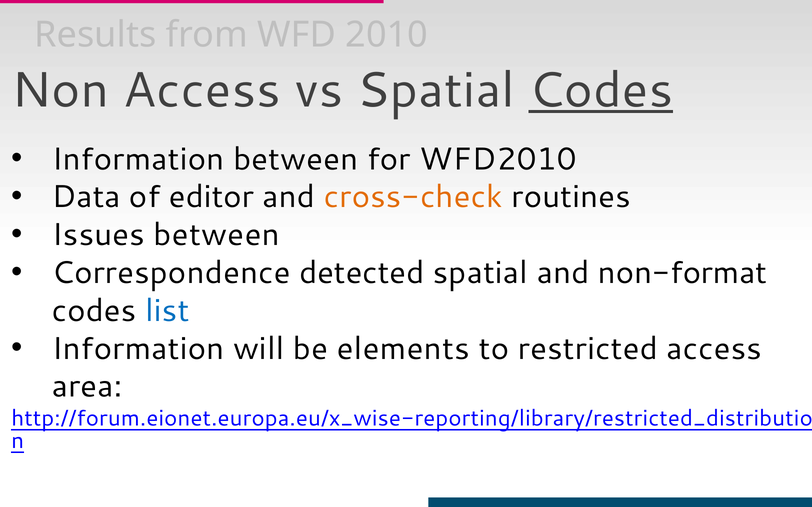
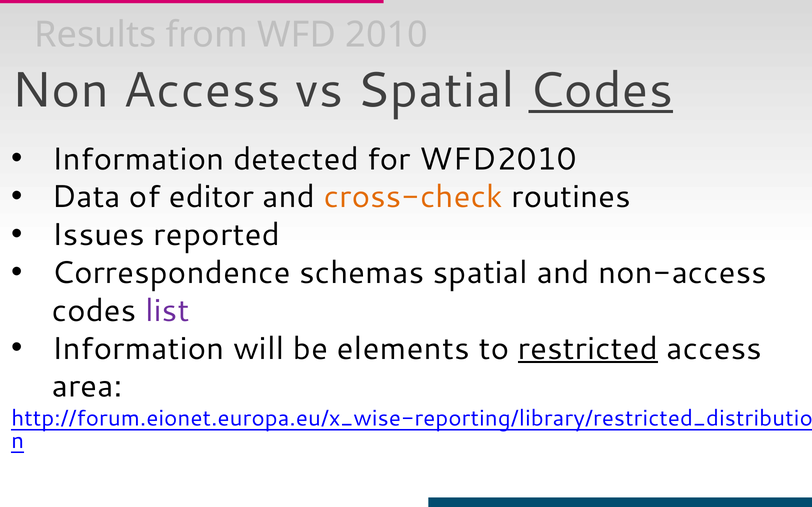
Information between: between -> detected
Issues between: between -> reported
detected: detected -> schemas
non-format: non-format -> non-access
list colour: blue -> purple
restricted underline: none -> present
